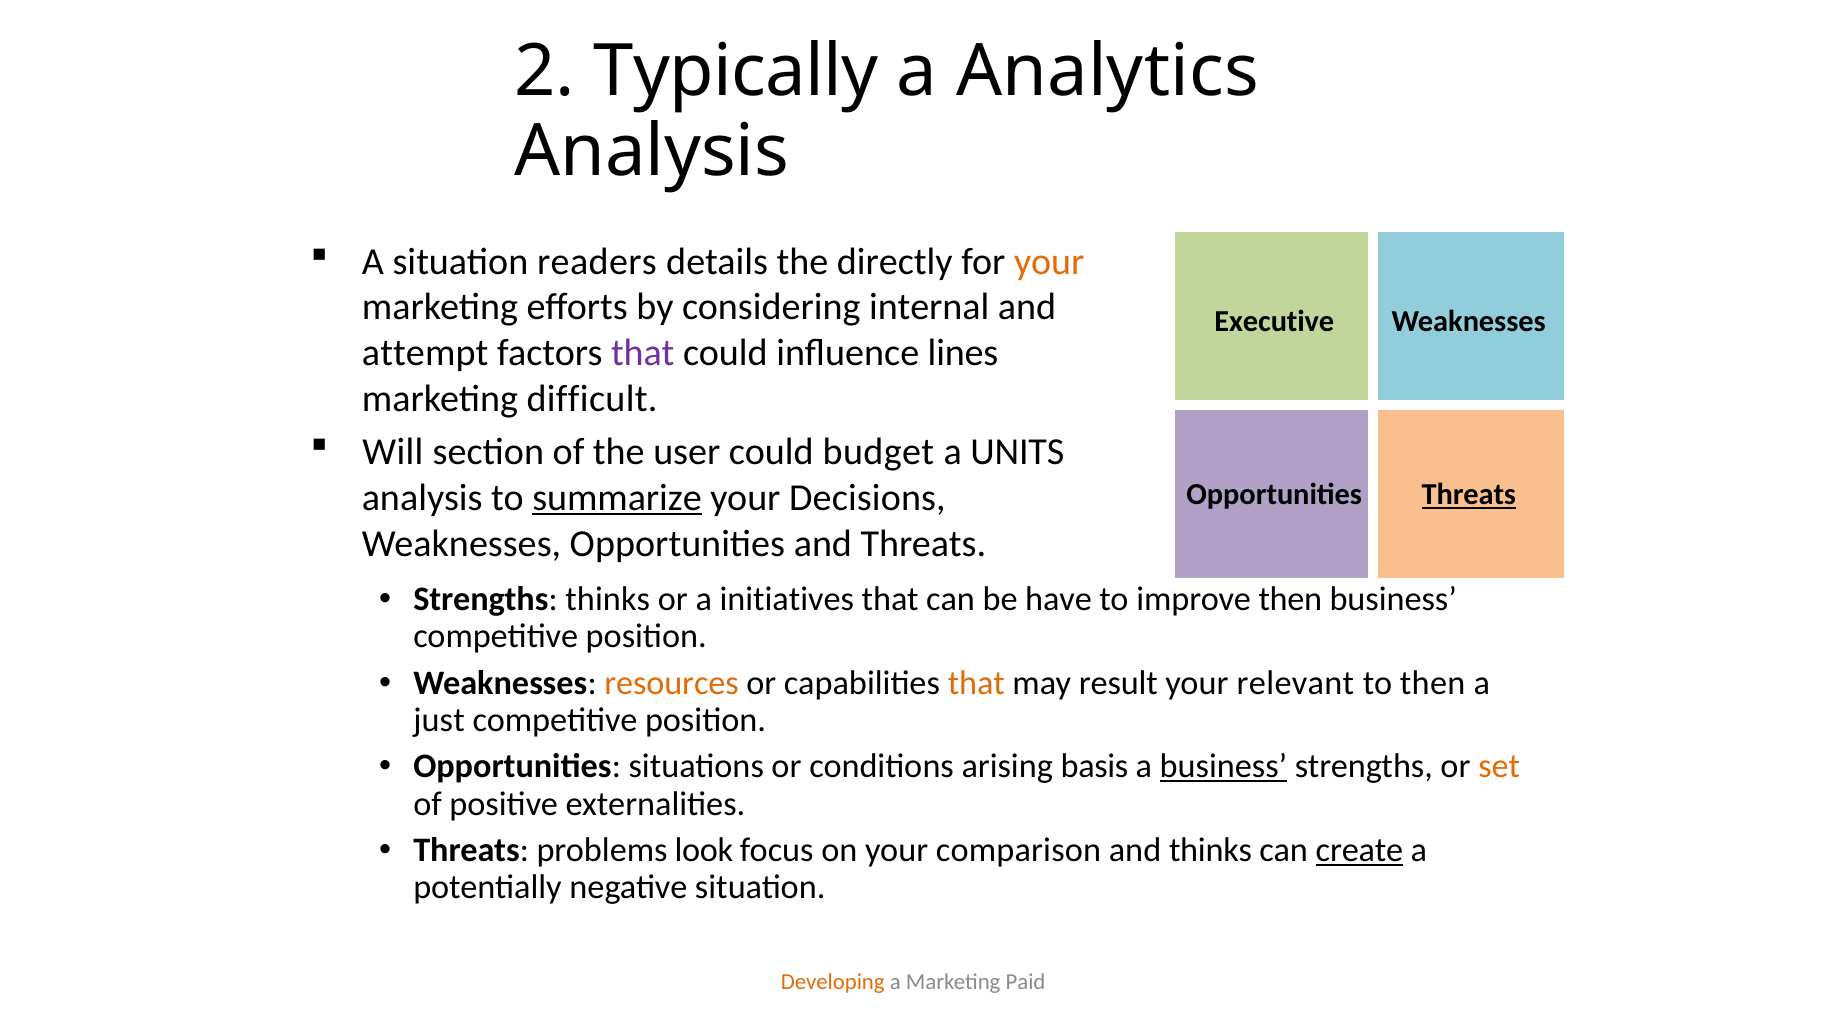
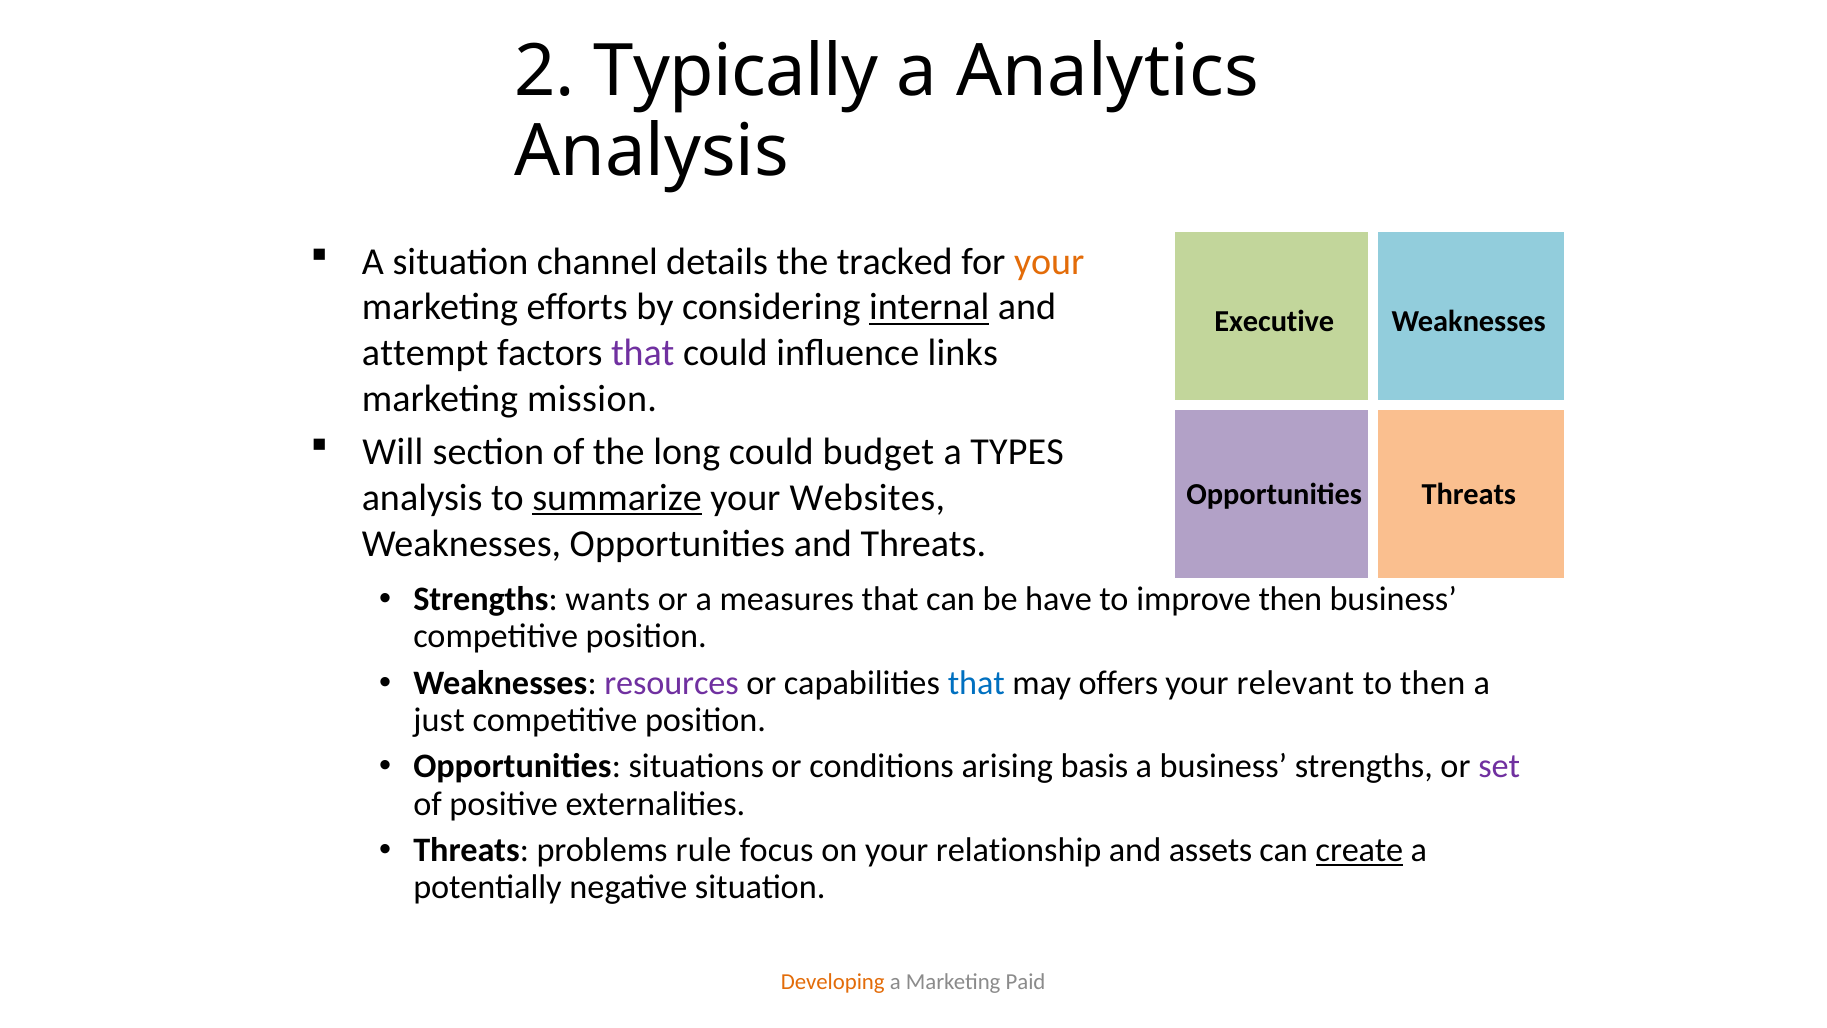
readers: readers -> channel
directly: directly -> tracked
internal underline: none -> present
lines: lines -> links
difficult: difficult -> mission
user: user -> long
UNITS: UNITS -> TYPES
Decisions: Decisions -> Websites
Threats at (1469, 495) underline: present -> none
Strengths thinks: thinks -> wants
initiatives: initiatives -> measures
resources colour: orange -> purple
that at (976, 683) colour: orange -> blue
result: result -> offers
business at (1223, 766) underline: present -> none
set colour: orange -> purple
look: look -> rule
comparison: comparison -> relationship
and thinks: thinks -> assets
